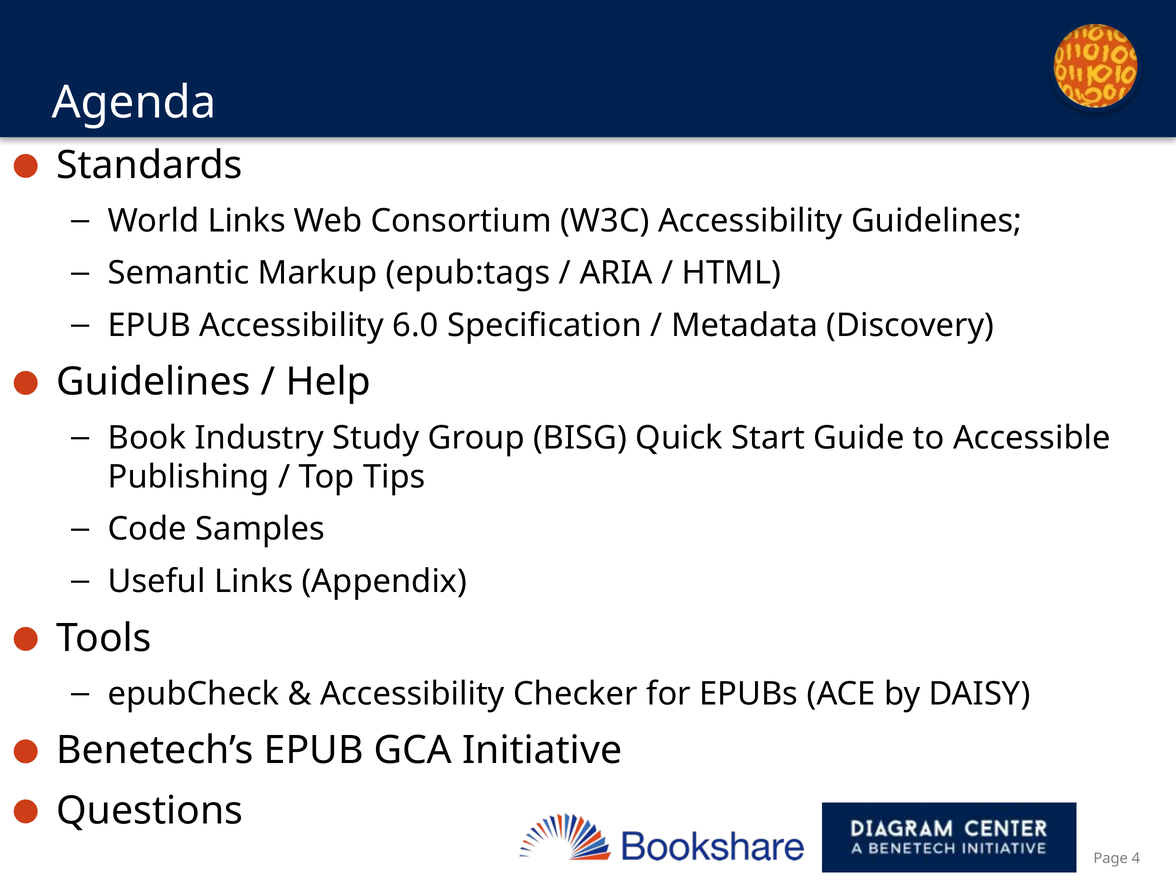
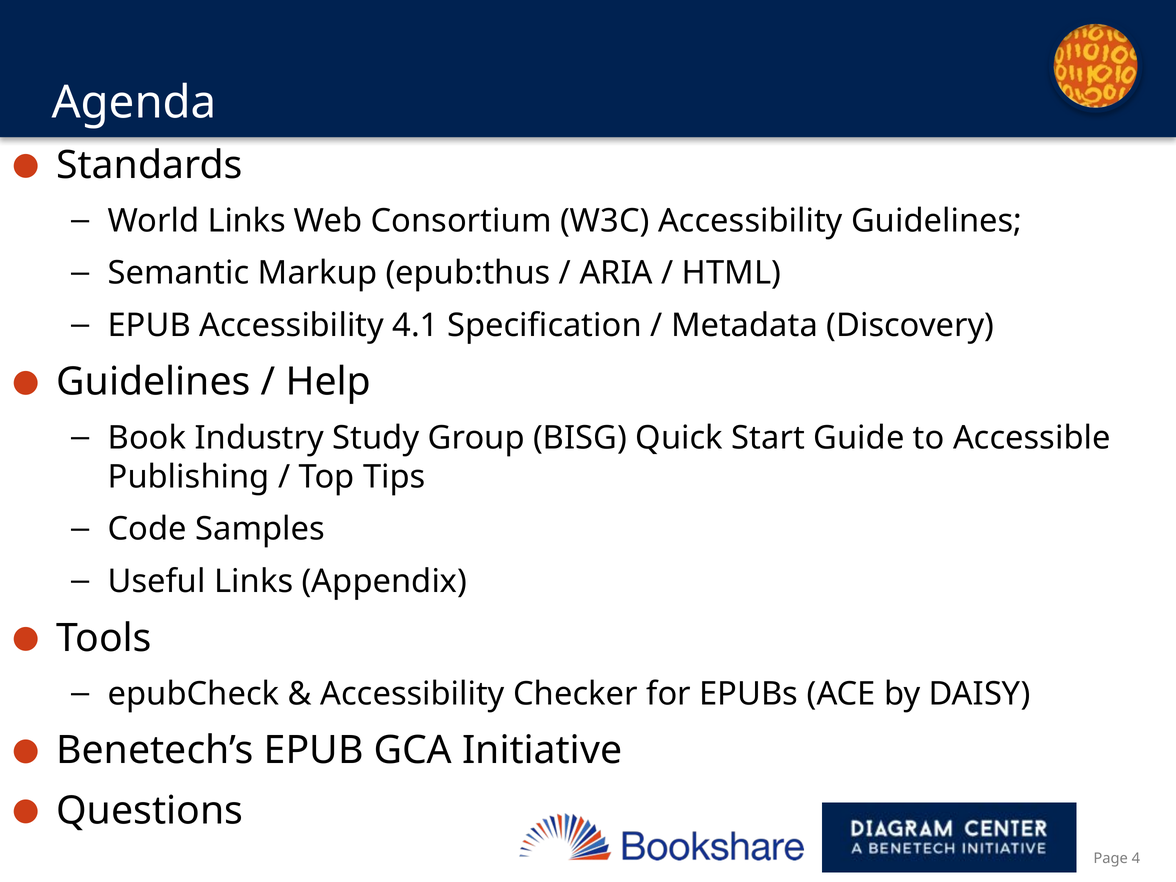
epub:tags: epub:tags -> epub:thus
6.0: 6.0 -> 4.1
